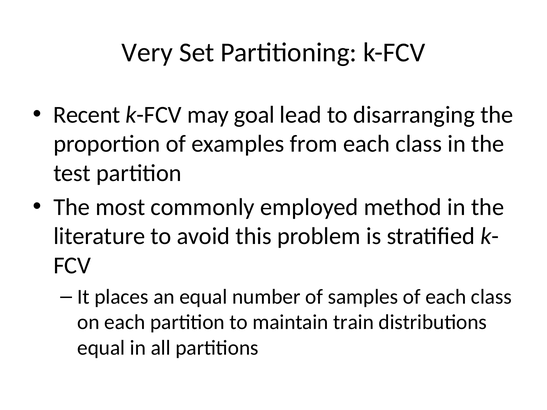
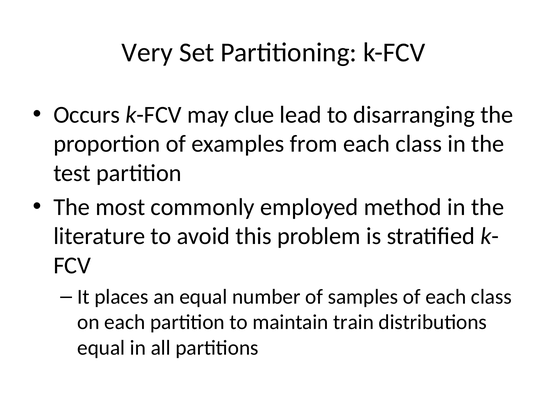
Recent: Recent -> Occurs
goal: goal -> clue
